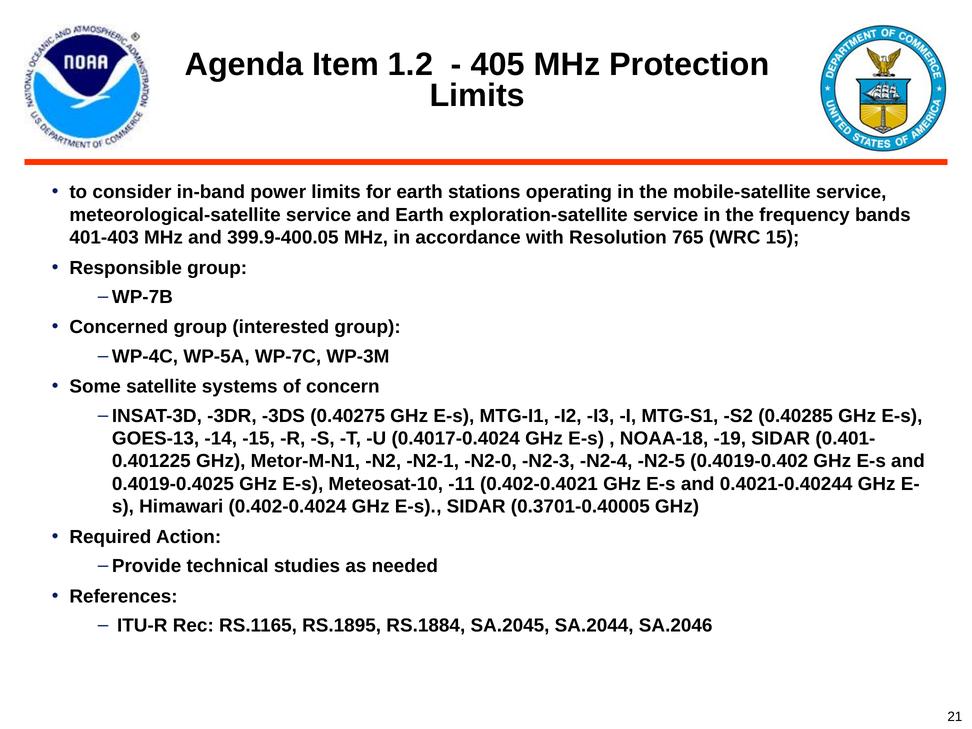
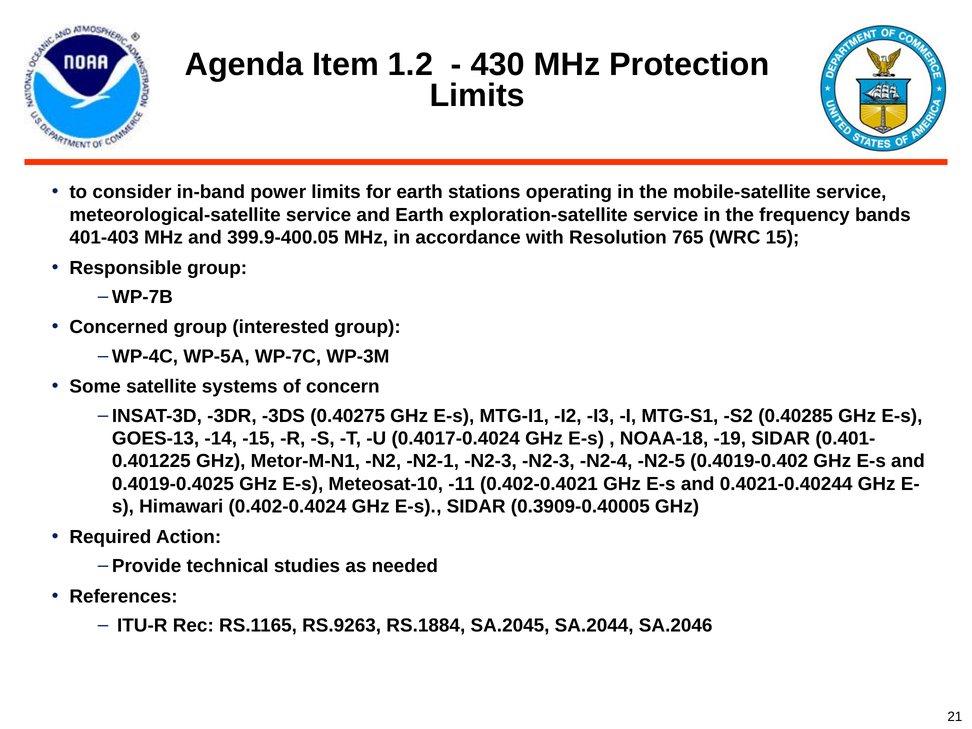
405: 405 -> 430
N2-1 N2-0: N2-0 -> N2-3
0.3701-0.40005: 0.3701-0.40005 -> 0.3909-0.40005
RS.1895: RS.1895 -> RS.9263
